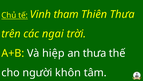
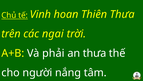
tham: tham -> hoan
hiệp: hiệp -> phải
khôn: khôn -> nắng
